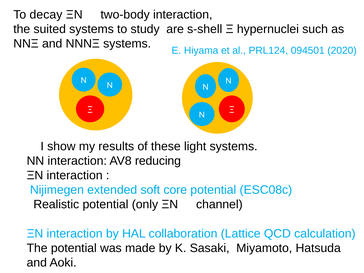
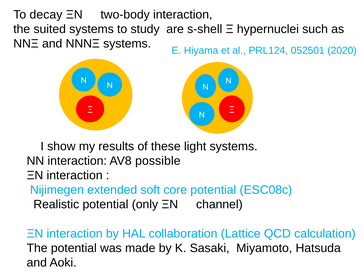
094501: 094501 -> 052501
reducing: reducing -> possible
